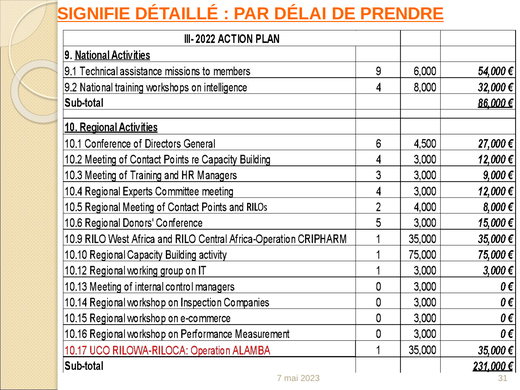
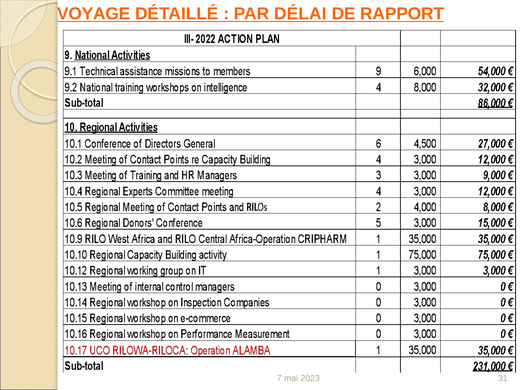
SIGNIFIE: SIGNIFIE -> VOYAGE
PRENDRE: PRENDRE -> RAPPORT
